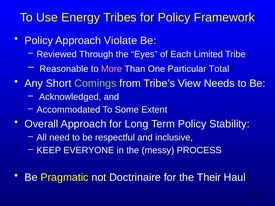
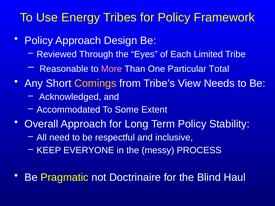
Violate: Violate -> Design
Comings colour: light green -> yellow
Their: Their -> Blind
